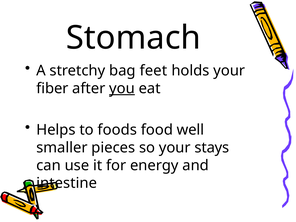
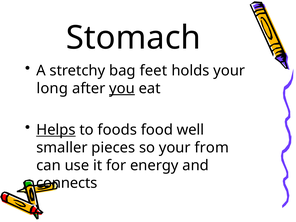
fiber: fiber -> long
Helps underline: none -> present
stays: stays -> from
intestine: intestine -> connects
